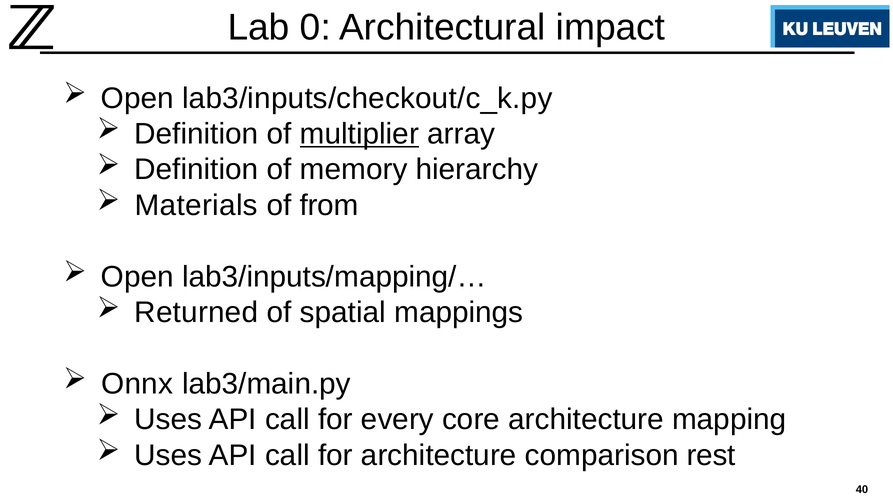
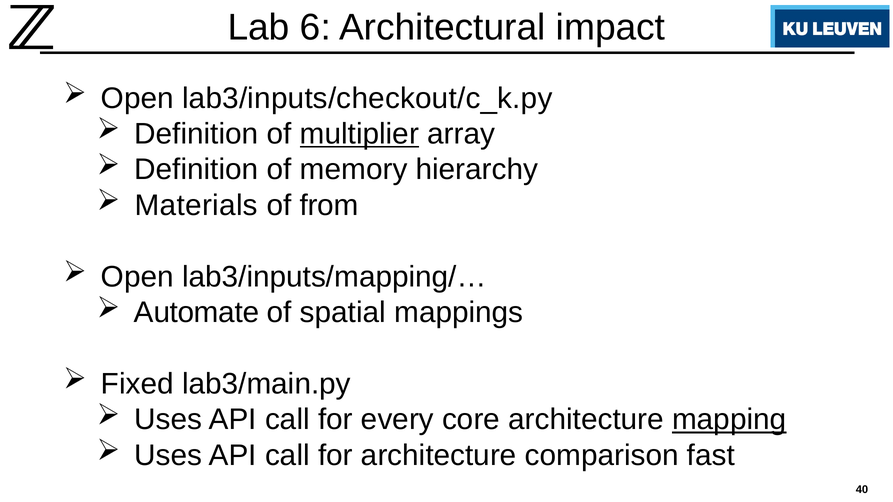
0: 0 -> 6
Returned: Returned -> Automate
Onnx: Onnx -> Fixed
mapping underline: none -> present
rest: rest -> fast
